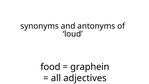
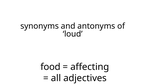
graphein: graphein -> affecting
